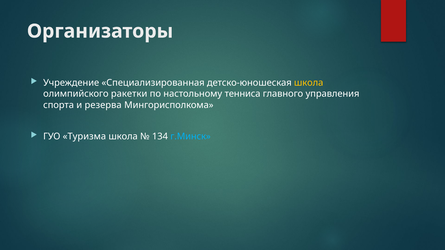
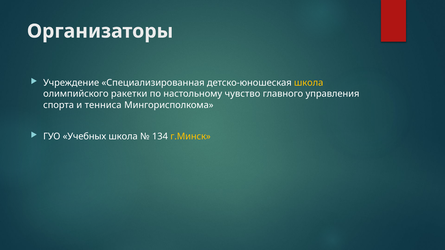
тенниса: тенниса -> чувство
резерва: резерва -> тенниса
Туризма: Туризма -> Учебных
г.Минск colour: light blue -> yellow
